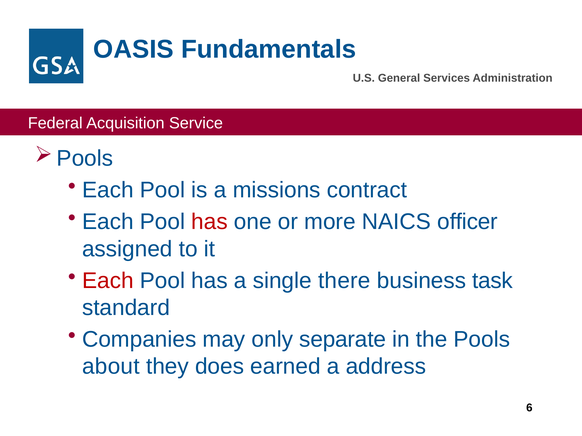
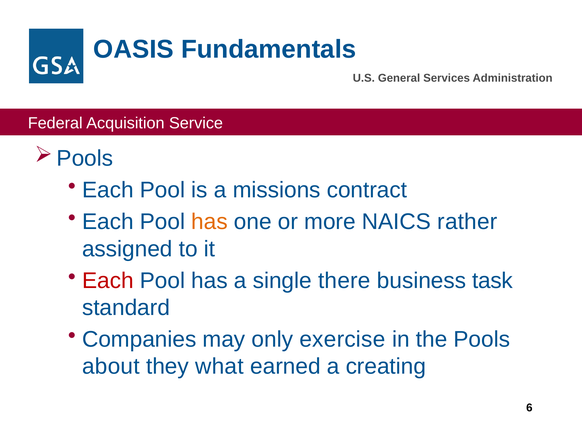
has at (210, 222) colour: red -> orange
officer: officer -> rather
separate: separate -> exercise
does: does -> what
address: address -> creating
